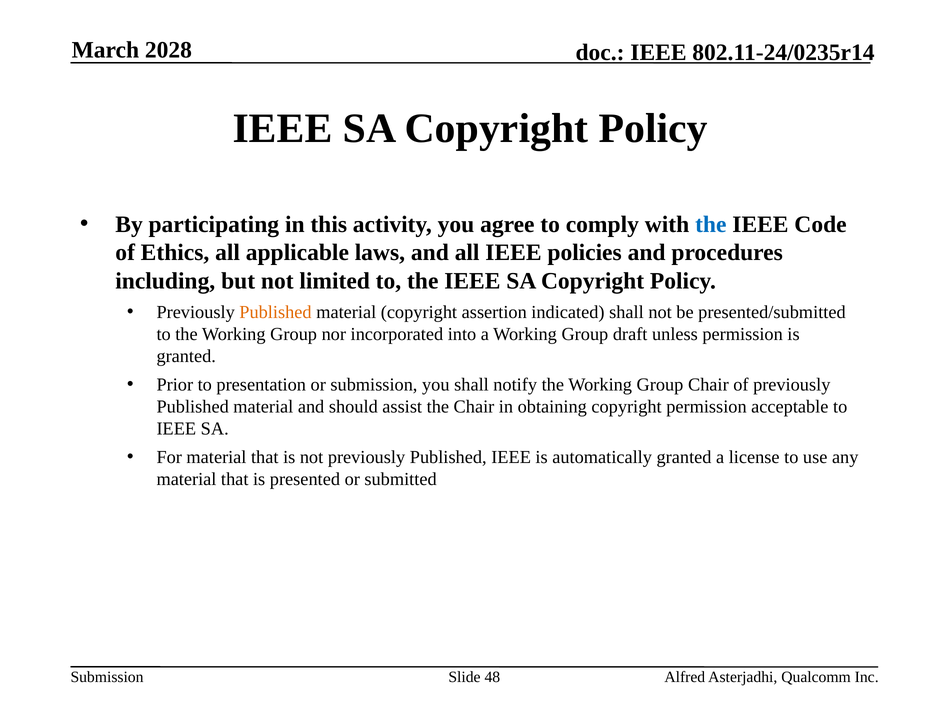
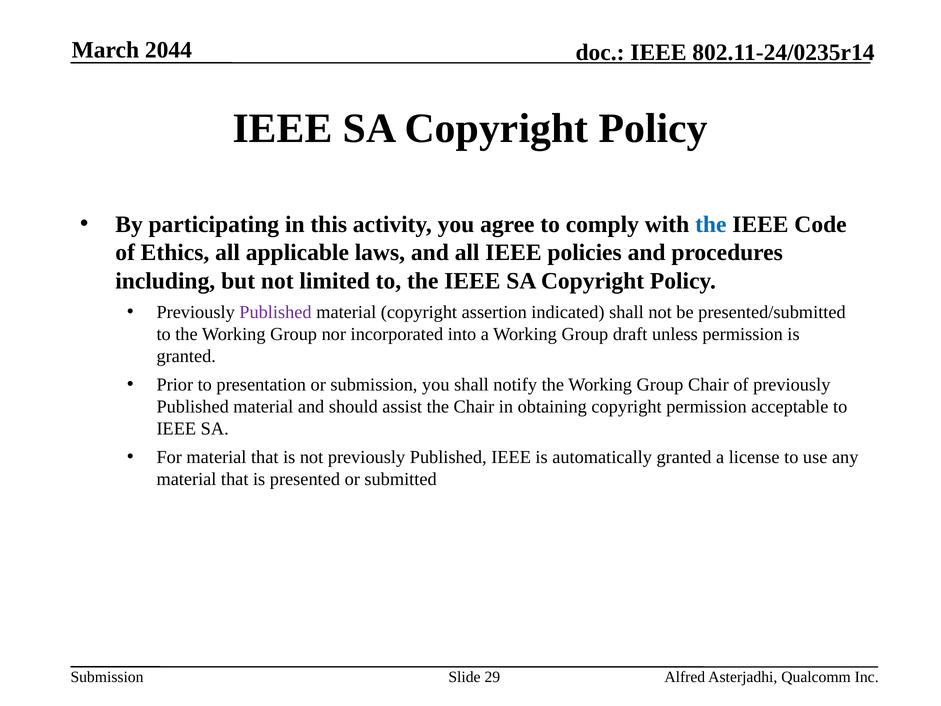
2028: 2028 -> 2044
Published at (275, 312) colour: orange -> purple
48: 48 -> 29
